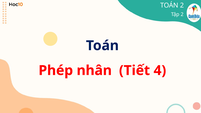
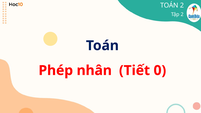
4: 4 -> 0
